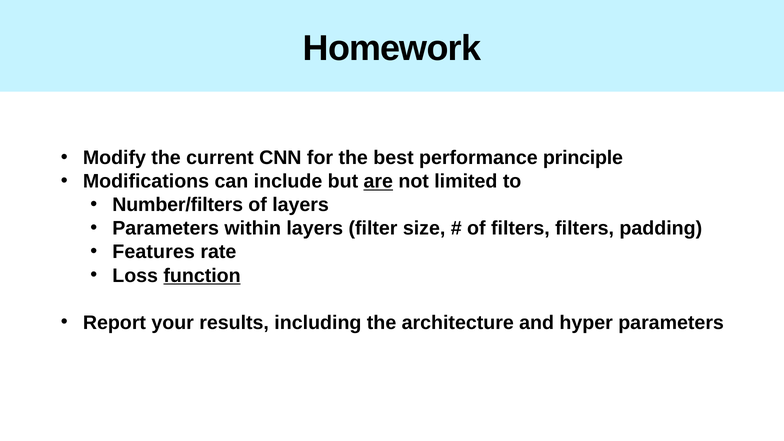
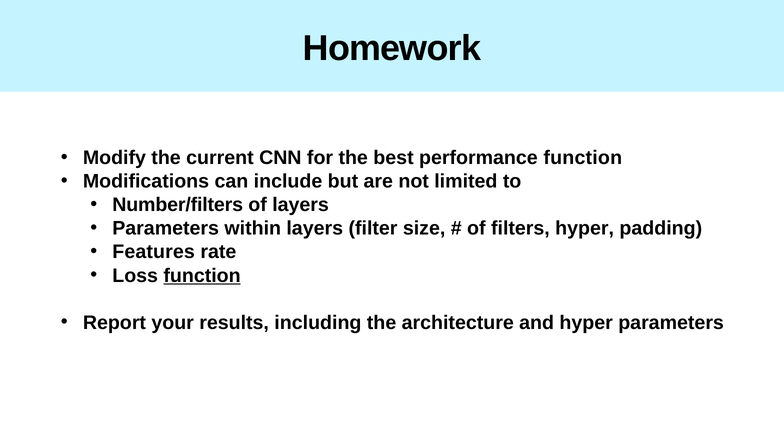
performance principle: principle -> function
are underline: present -> none
filters filters: filters -> hyper
